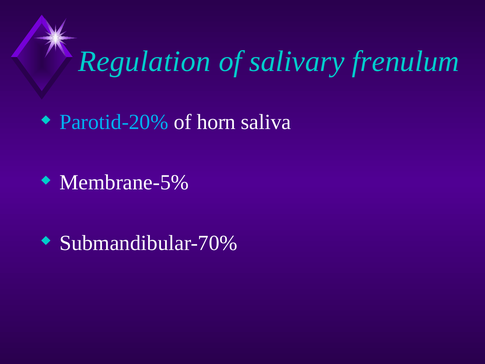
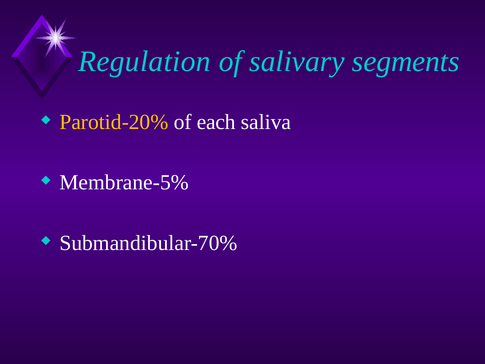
frenulum: frenulum -> segments
Parotid-20% colour: light blue -> yellow
horn: horn -> each
